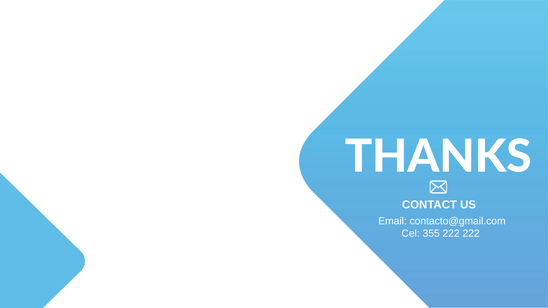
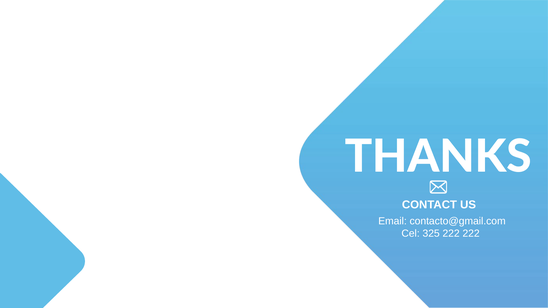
355: 355 -> 325
